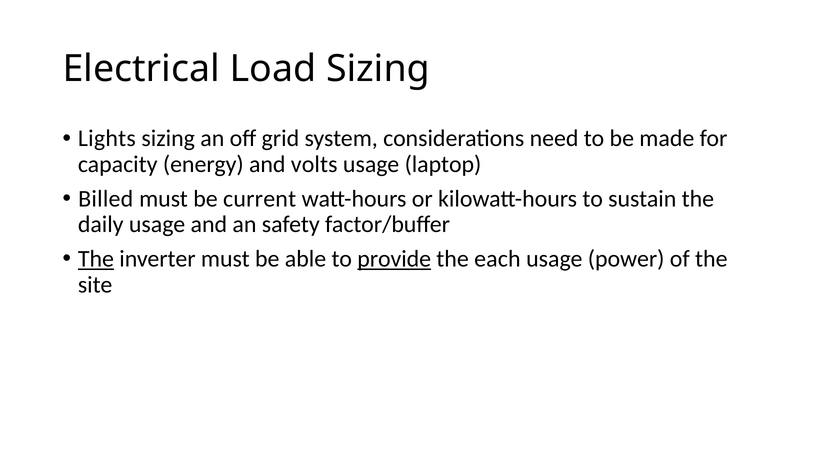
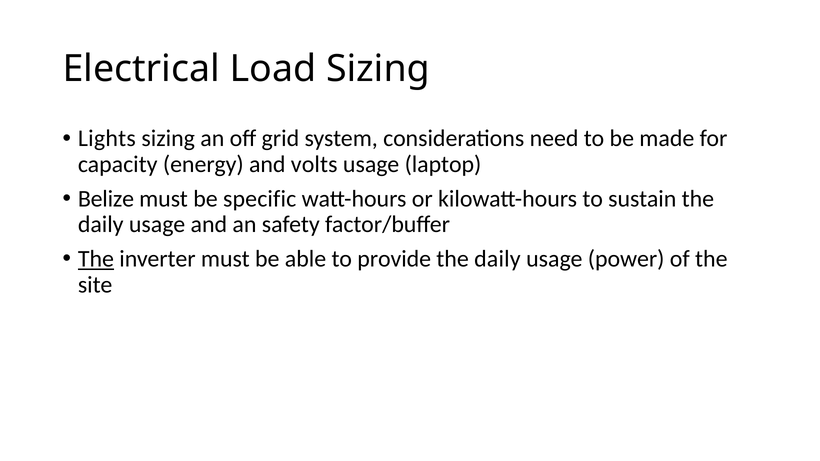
Billed: Billed -> Belize
current: current -> specific
provide underline: present -> none
each at (497, 259): each -> daily
